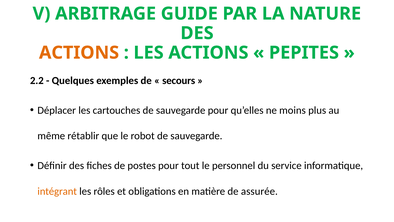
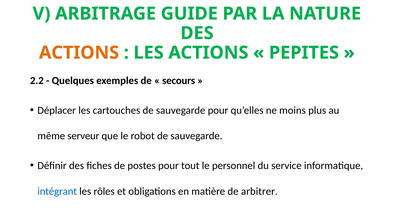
rétablir: rétablir -> serveur
intégrant colour: orange -> blue
assurée: assurée -> arbitrer
